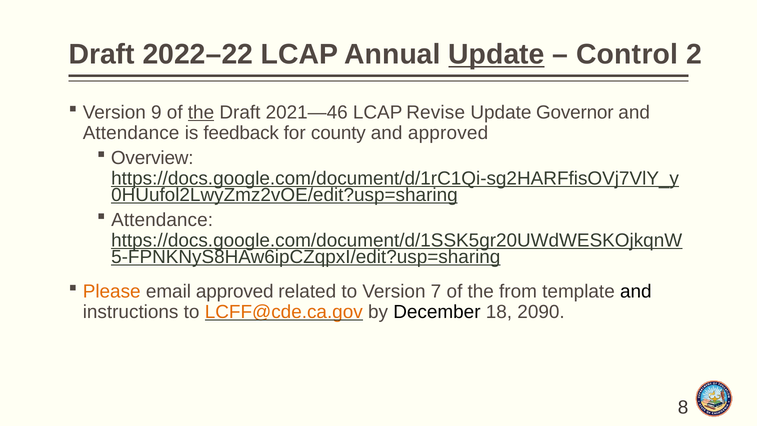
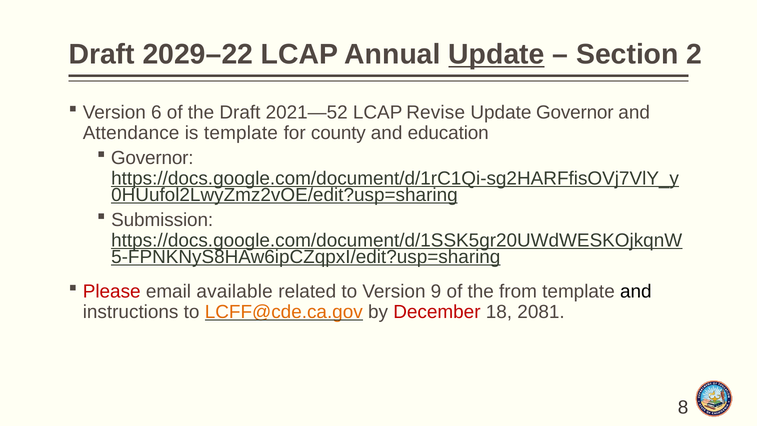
2022–22: 2022–22 -> 2029–22
Control: Control -> Section
9: 9 -> 6
the at (201, 112) underline: present -> none
2021—46: 2021—46 -> 2021—52
is feedback: feedback -> template
and approved: approved -> education
Overview at (152, 158): Overview -> Governor
Attendance at (162, 220): Attendance -> Submission
Please colour: orange -> red
email approved: approved -> available
7: 7 -> 9
December colour: black -> red
2090: 2090 -> 2081
